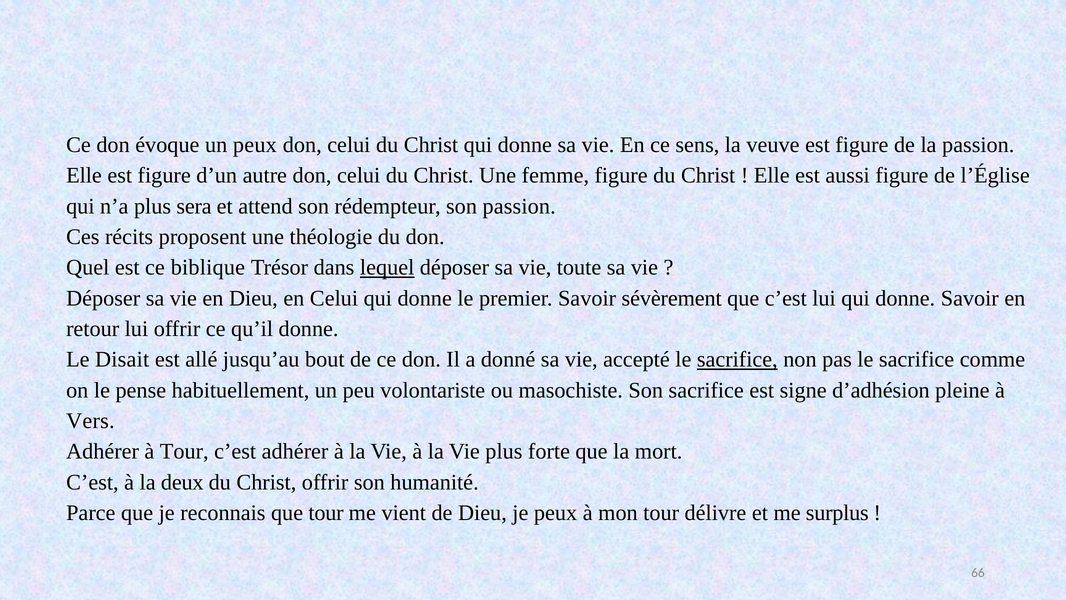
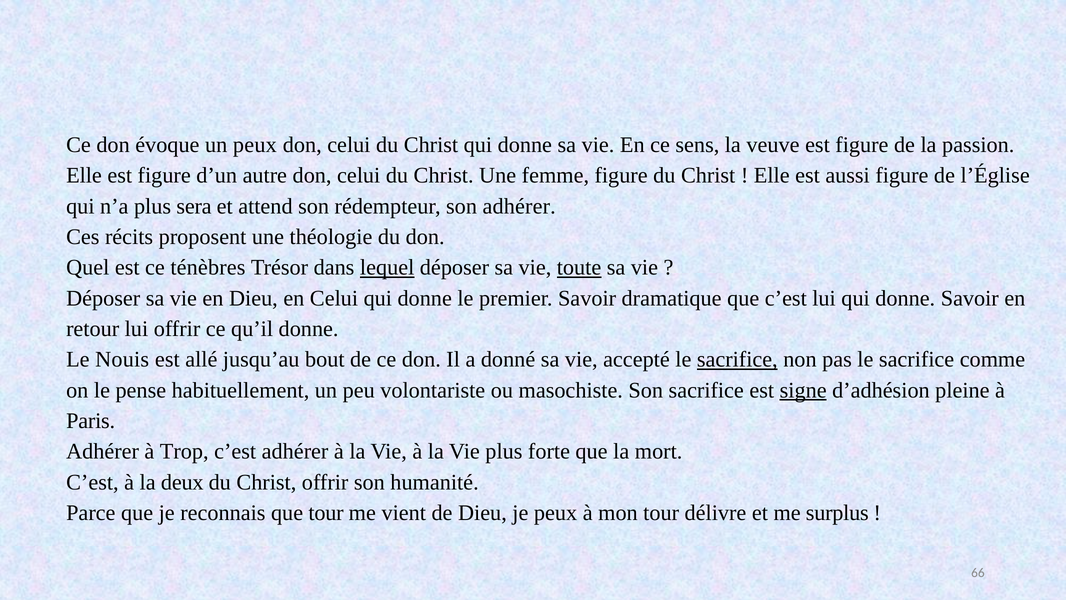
son passion: passion -> adhérer
biblique: biblique -> ténèbres
toute underline: none -> present
sévèrement: sévèrement -> dramatique
Disait: Disait -> Nouis
signe underline: none -> present
Vers: Vers -> Paris
à Tour: Tour -> Trop
